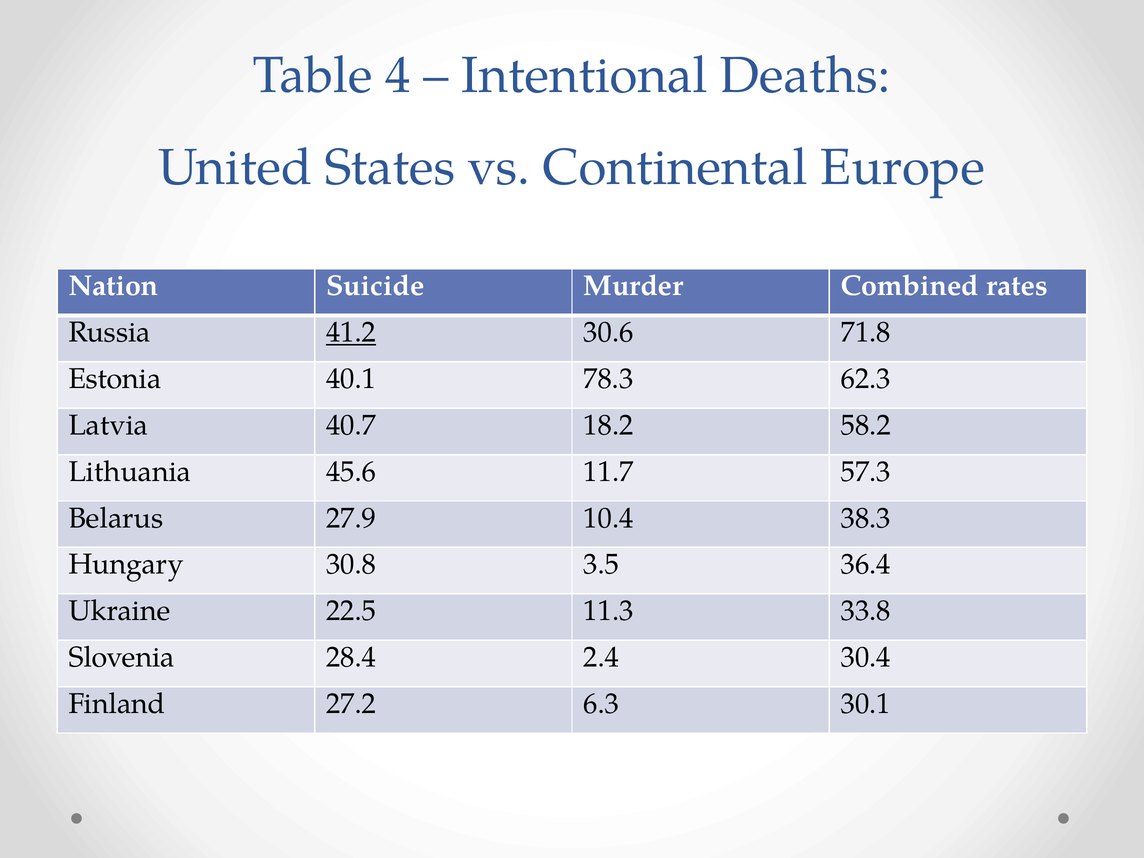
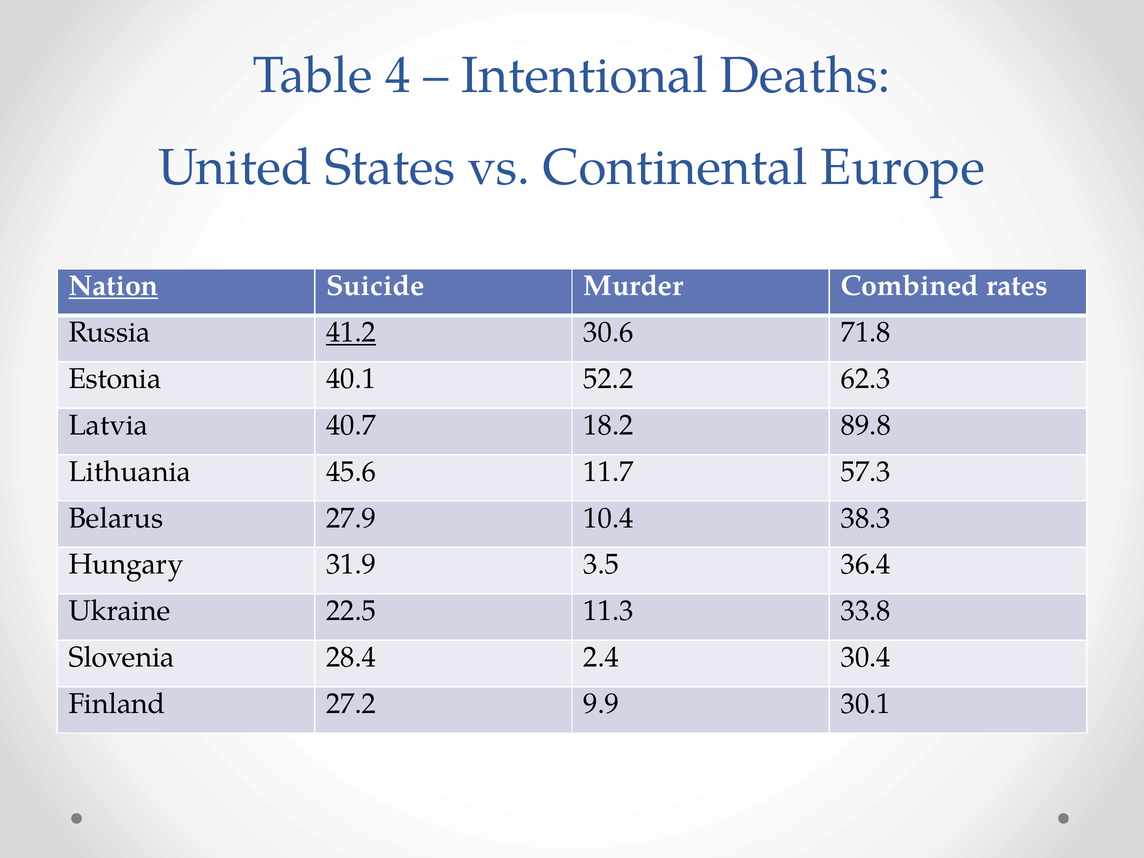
Nation underline: none -> present
78.3: 78.3 -> 52.2
58.2: 58.2 -> 89.8
30.8: 30.8 -> 31.9
6.3: 6.3 -> 9.9
